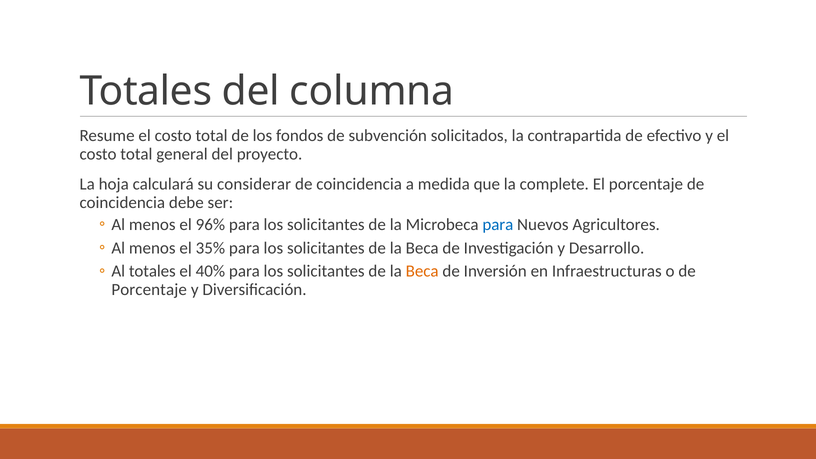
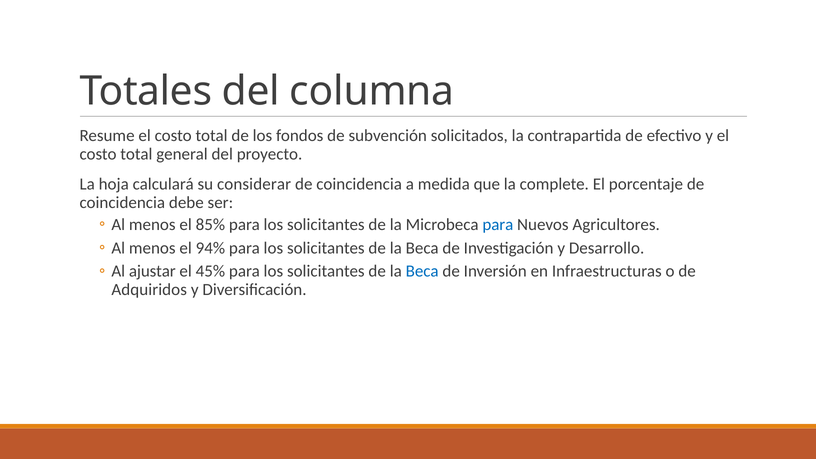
96%: 96% -> 85%
35%: 35% -> 94%
Al totales: totales -> ajustar
40%: 40% -> 45%
Beca at (422, 271) colour: orange -> blue
Porcentaje at (149, 290): Porcentaje -> Adquiridos
